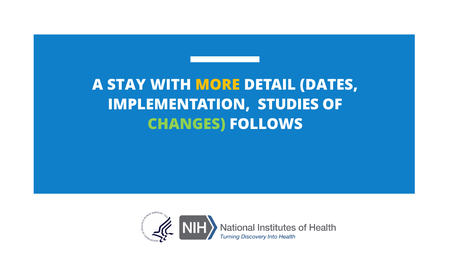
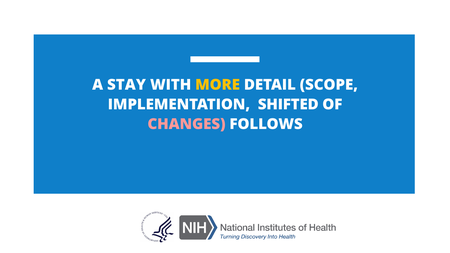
DATES: DATES -> SCOPE
STUDIES: STUDIES -> SHIFTED
CHANGES colour: light green -> pink
